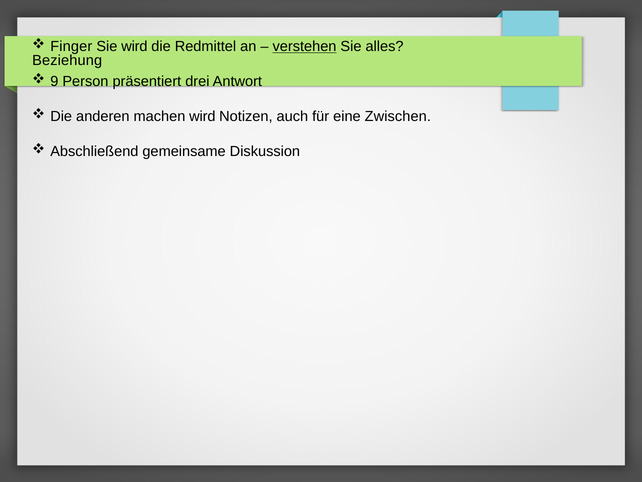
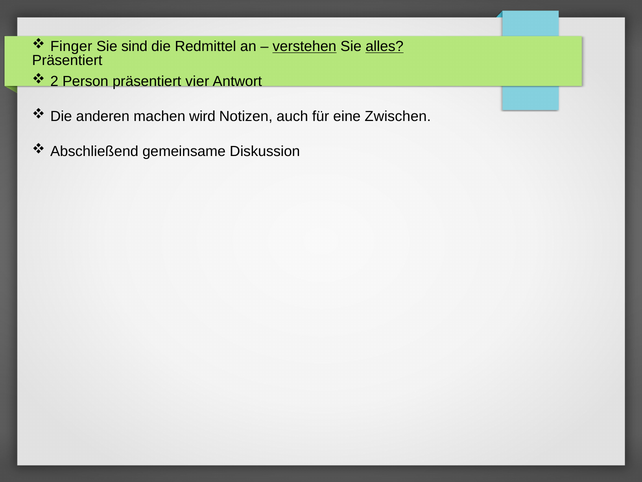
Sie wird: wird -> sind
alles underline: none -> present
Beziehung at (67, 61): Beziehung -> Präsentiert
9: 9 -> 2
drei: drei -> vier
